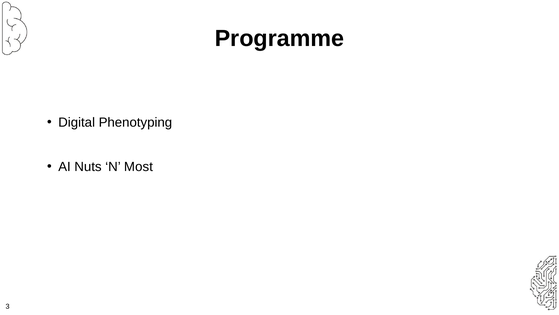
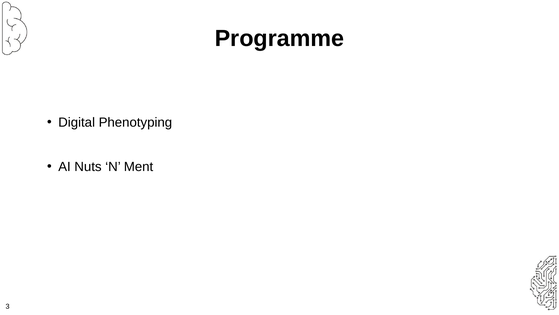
Most: Most -> Ment
